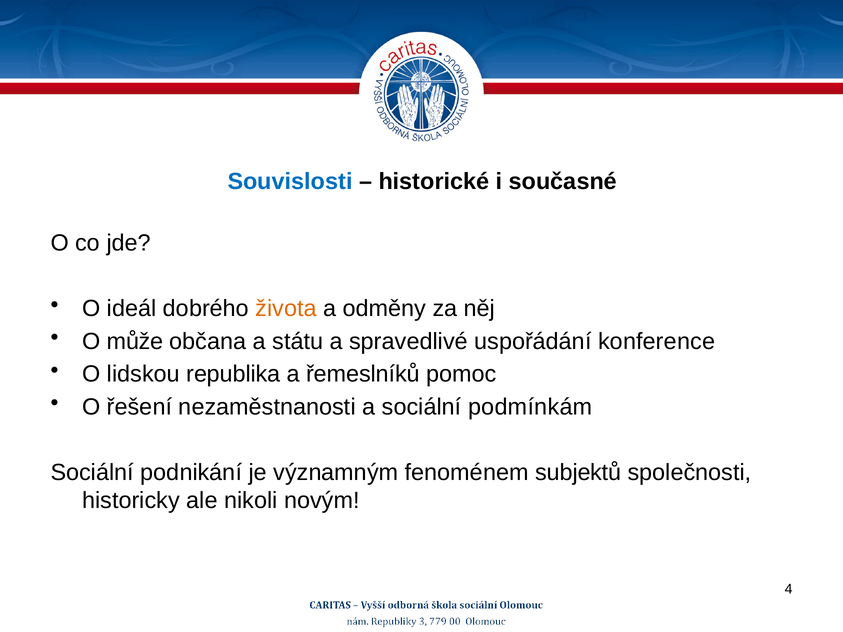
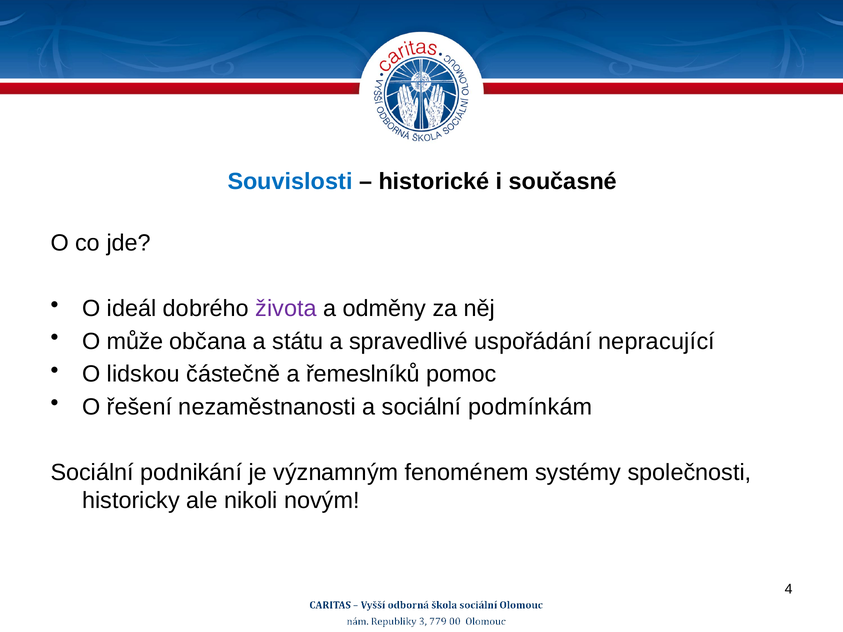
života colour: orange -> purple
konference: konference -> nepracující
republika: republika -> částečně
subjektů: subjektů -> systémy
